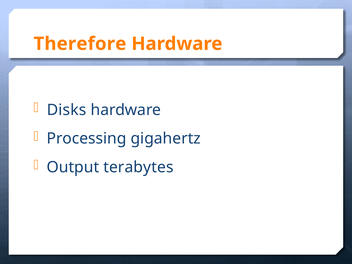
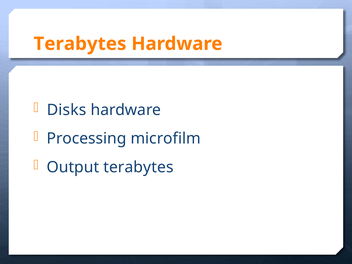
Therefore at (80, 44): Therefore -> Terabytes
gigahertz: gigahertz -> microfilm
